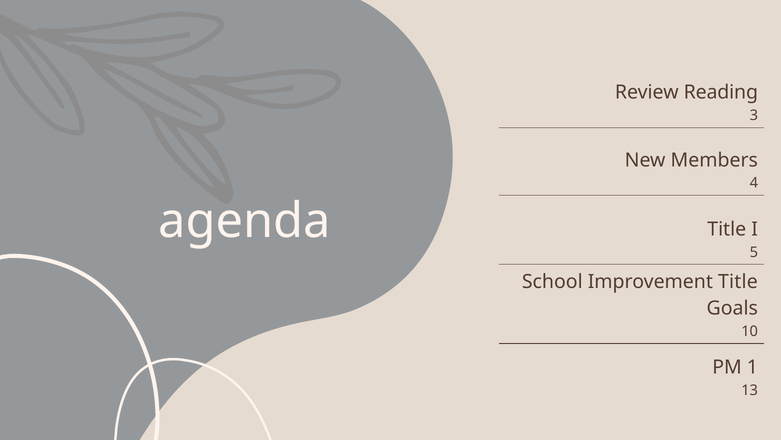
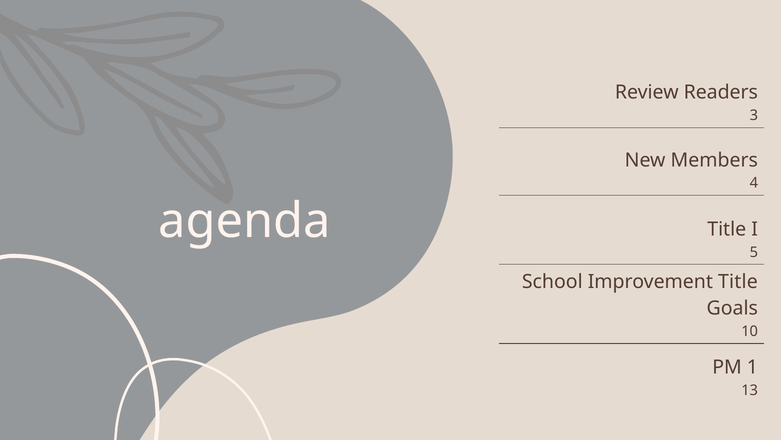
Reading: Reading -> Readers
